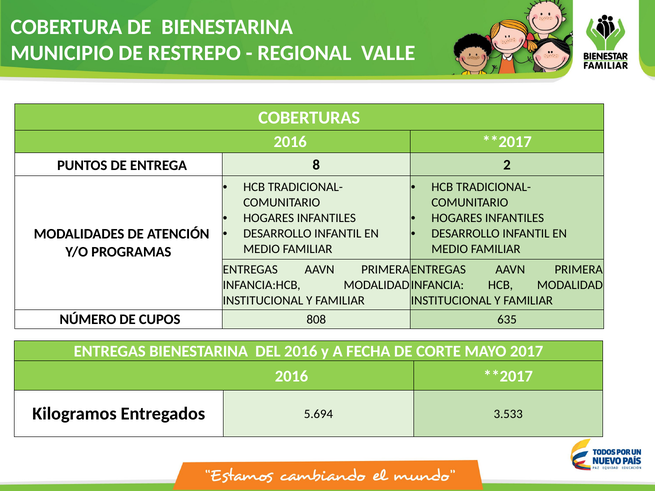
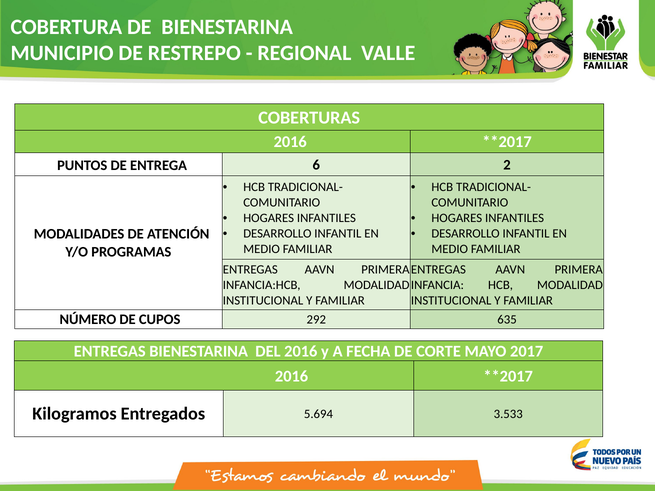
8: 8 -> 6
808: 808 -> 292
